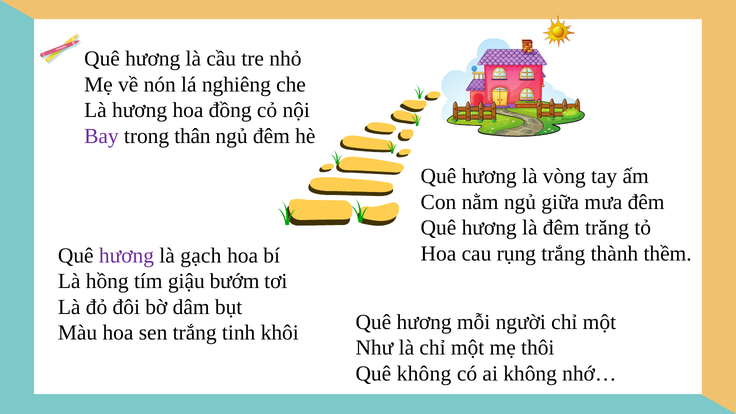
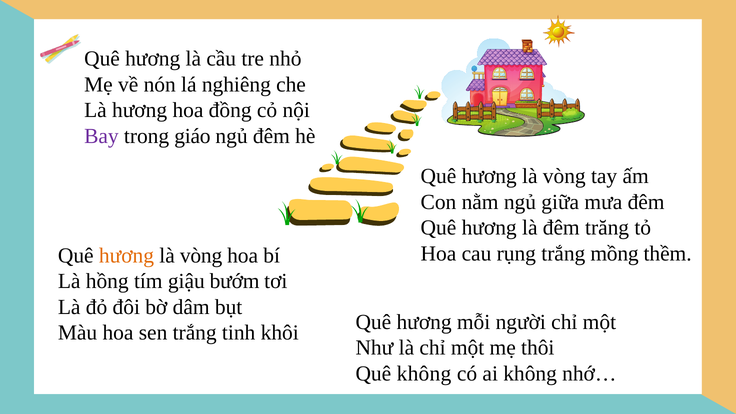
thân: thân -> giáo
thành: thành -> mồng
hương at (126, 256) colour: purple -> orange
gạch at (201, 256): gạch -> vòng
